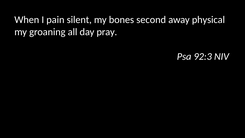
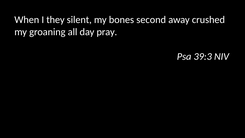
pain: pain -> they
physical: physical -> crushed
92:3: 92:3 -> 39:3
